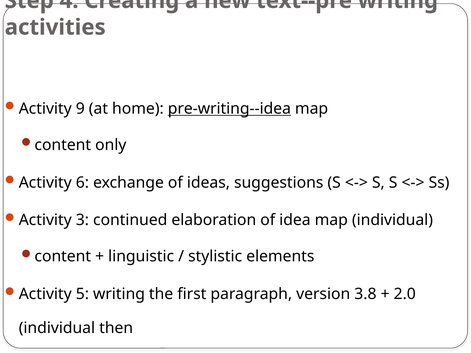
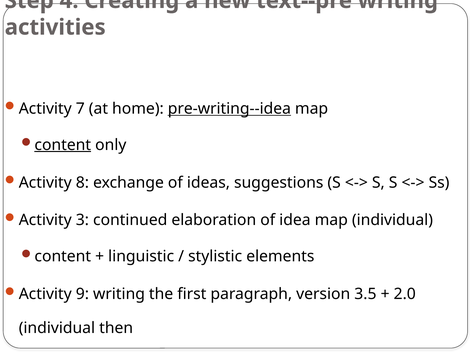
9: 9 -> 7
content at (63, 145) underline: none -> present
6: 6 -> 8
5: 5 -> 9
3.8: 3.8 -> 3.5
